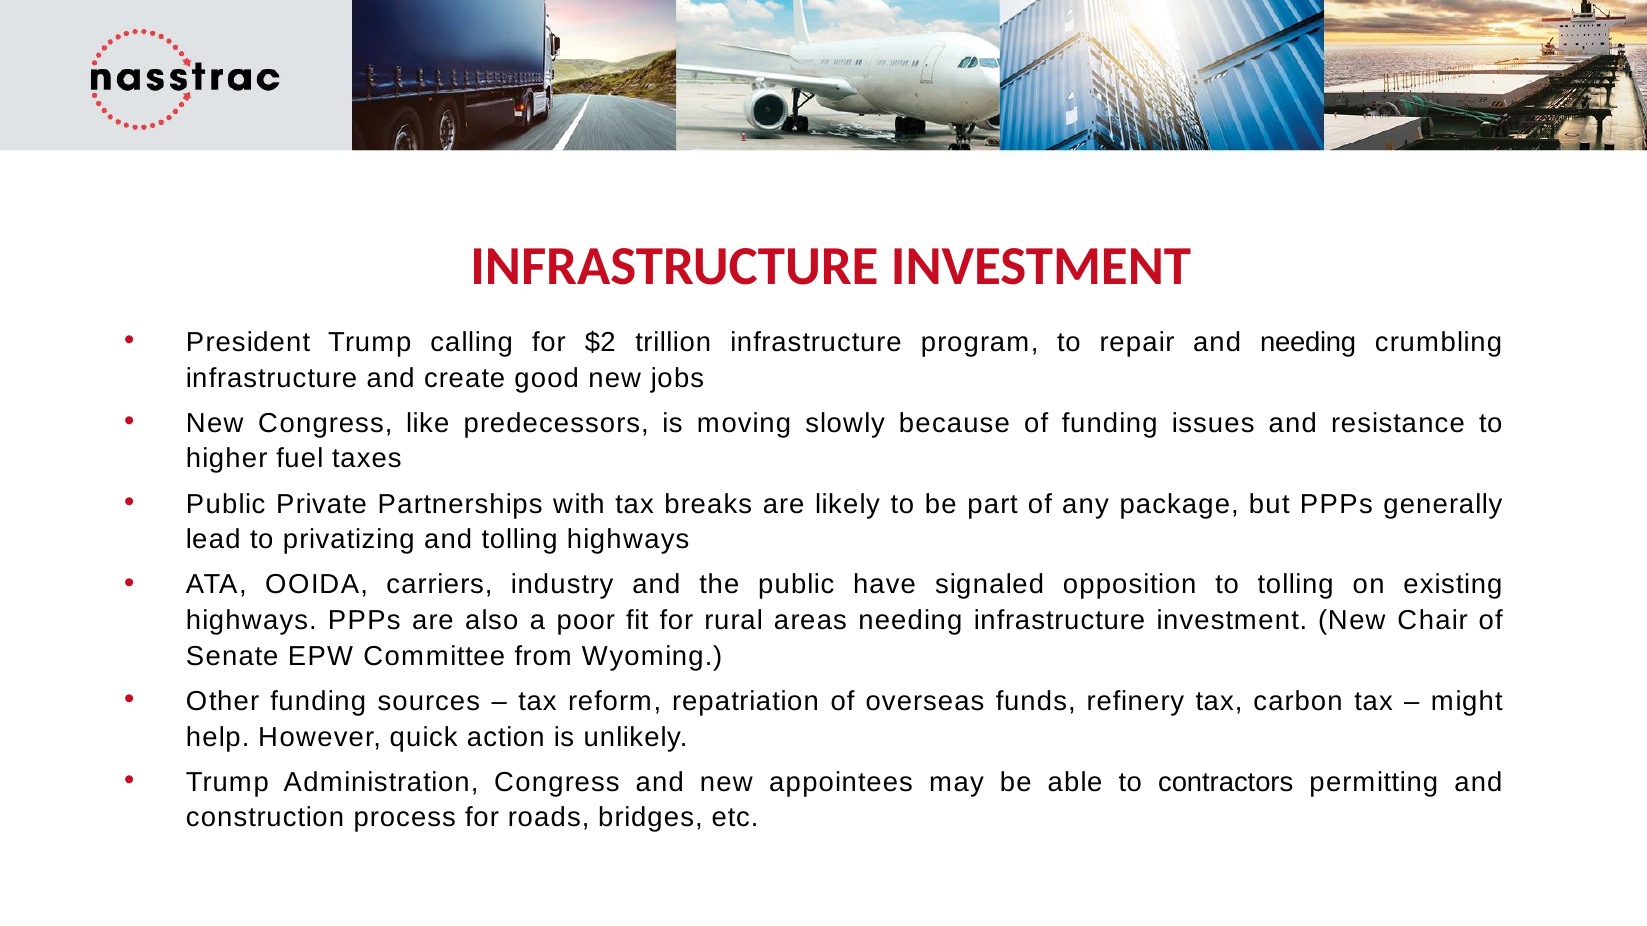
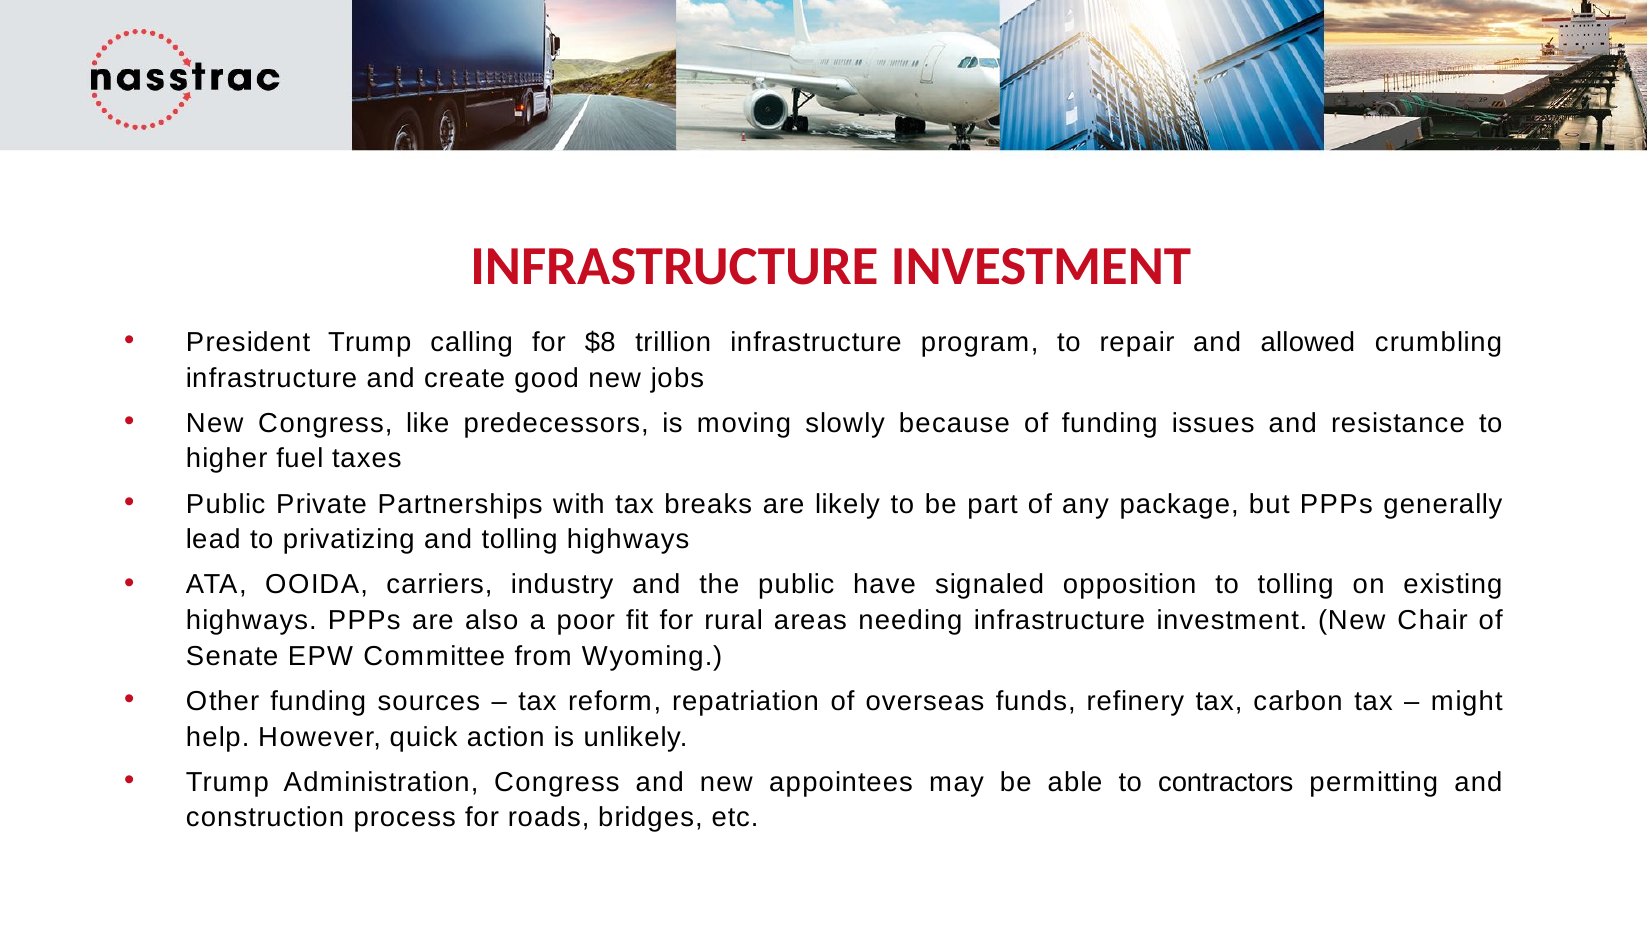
$2: $2 -> $8
and needing: needing -> allowed
